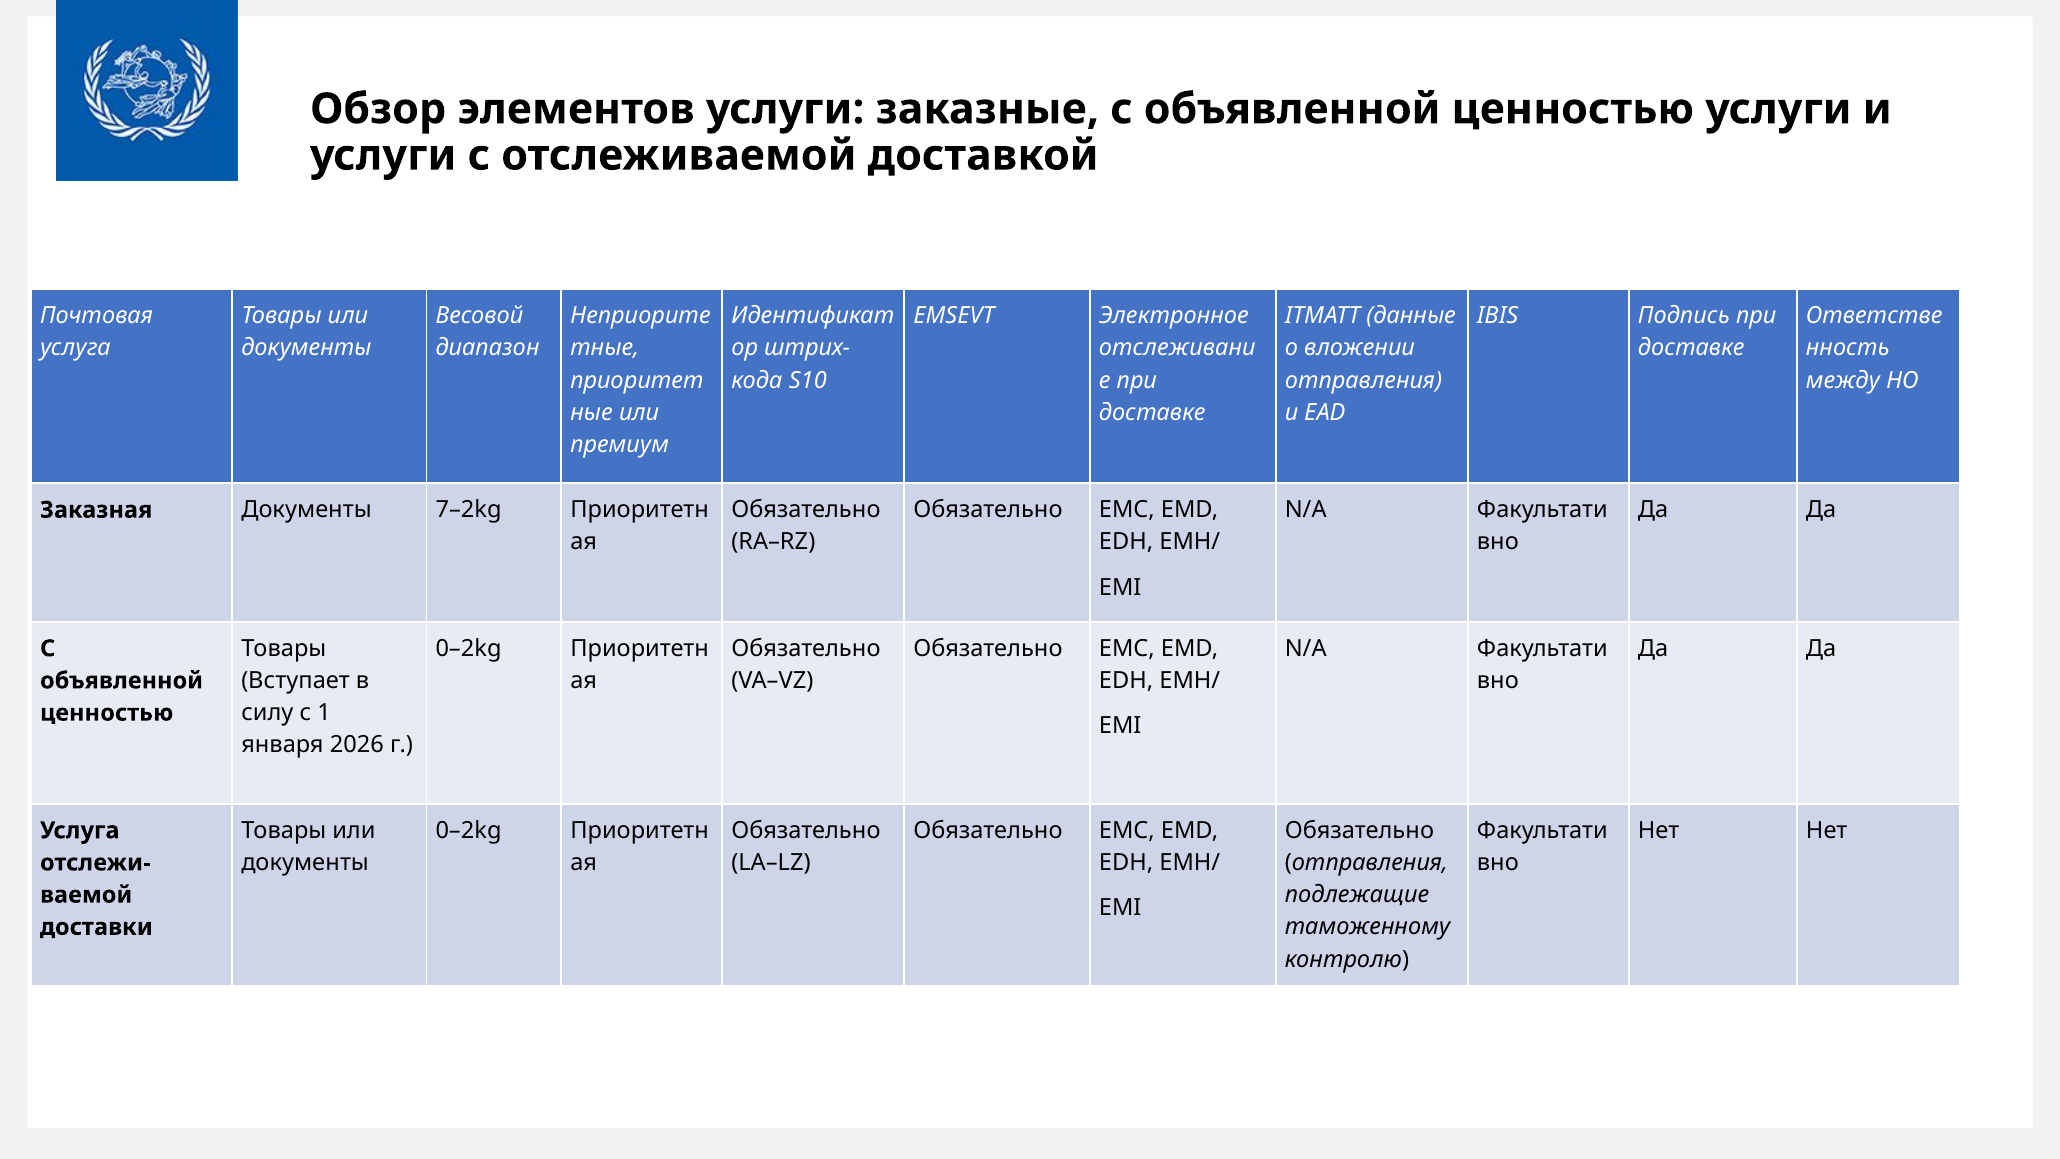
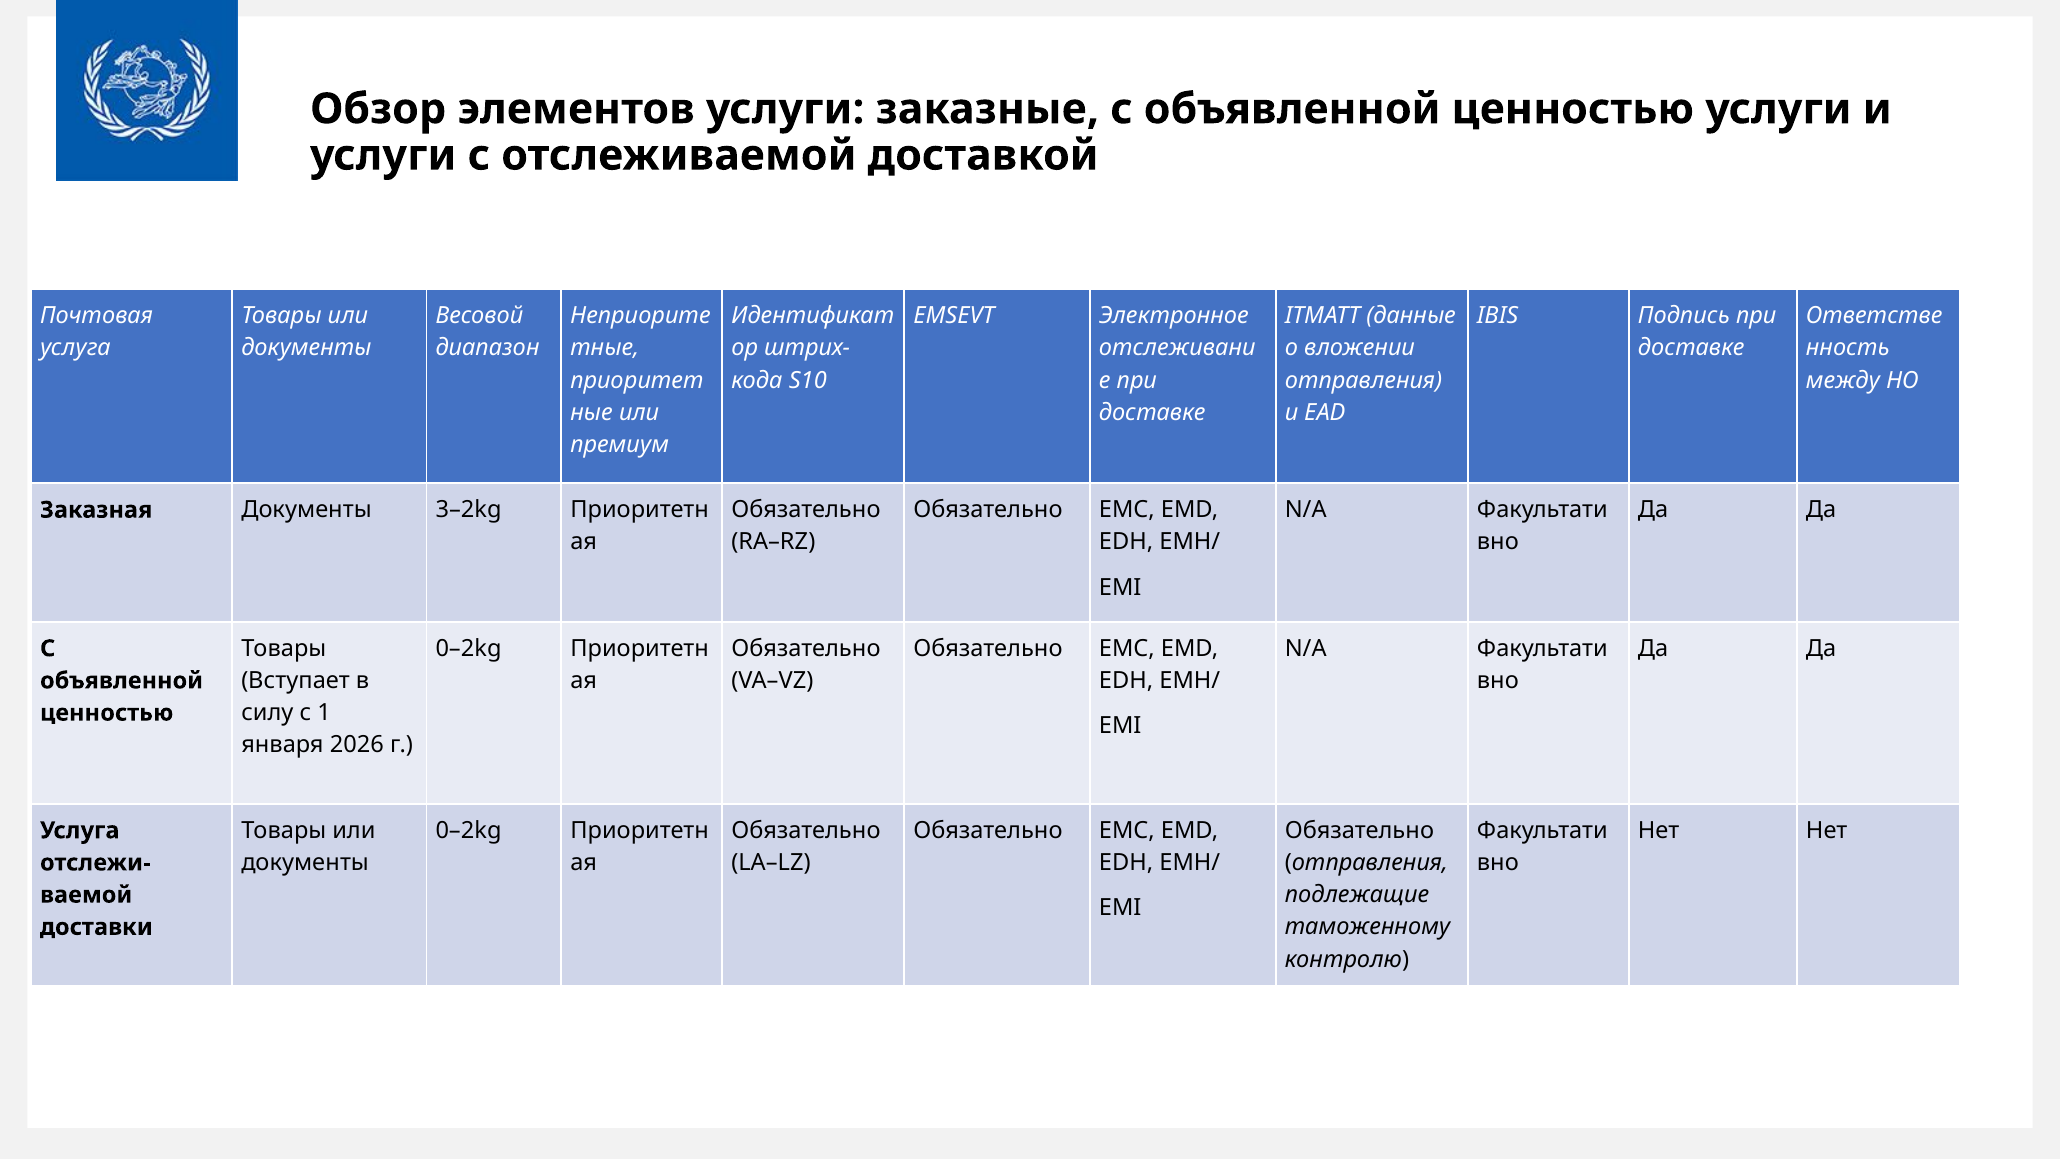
7–2kg: 7–2kg -> 3–2kg
